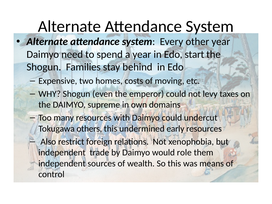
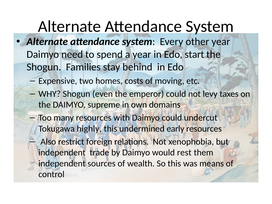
others: others -> highly
role: role -> rest
